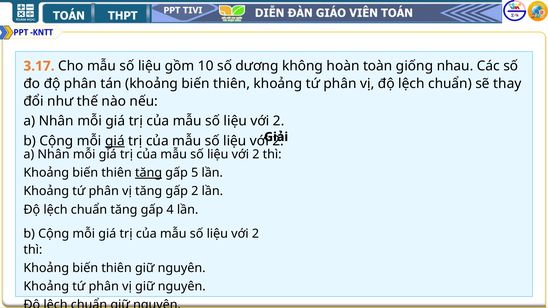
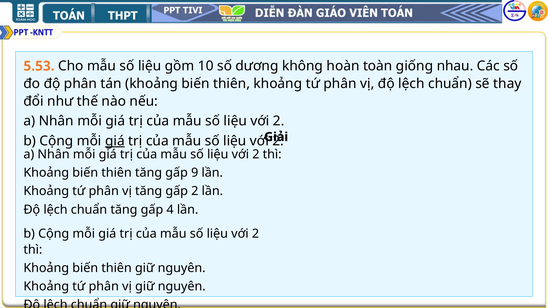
3.17: 3.17 -> 5.53
tăng at (149, 173) underline: present -> none
5: 5 -> 9
